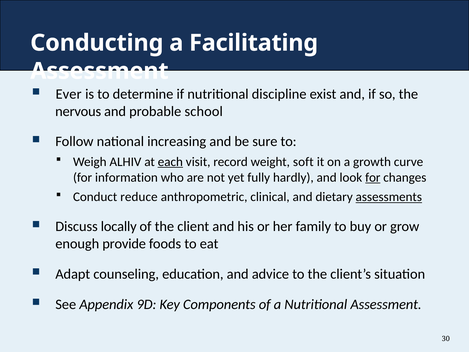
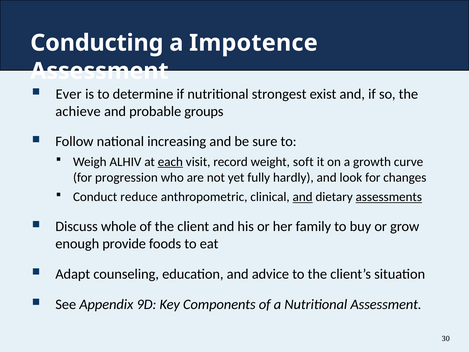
Facilitating: Facilitating -> Impotence
discipline: discipline -> strongest
nervous: nervous -> achieve
school: school -> groups
information: information -> progression
for at (373, 177) underline: present -> none
and at (303, 197) underline: none -> present
locally: locally -> whole
